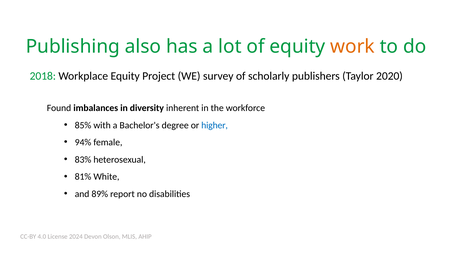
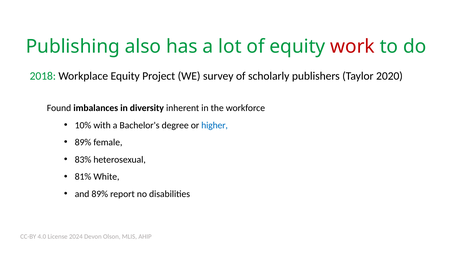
work colour: orange -> red
85%: 85% -> 10%
94% at (83, 142): 94% -> 89%
